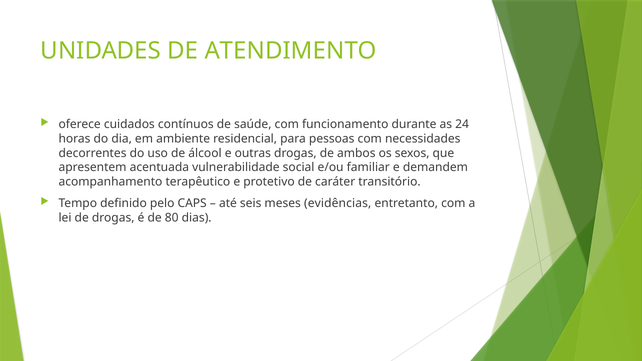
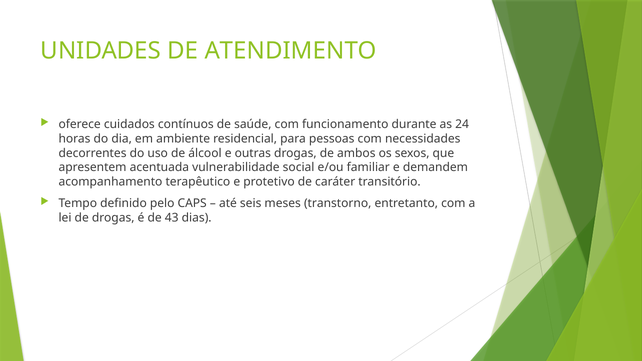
evidências: evidências -> transtorno
80: 80 -> 43
